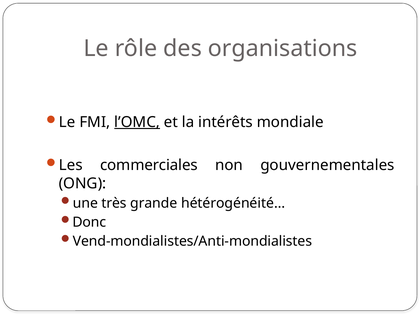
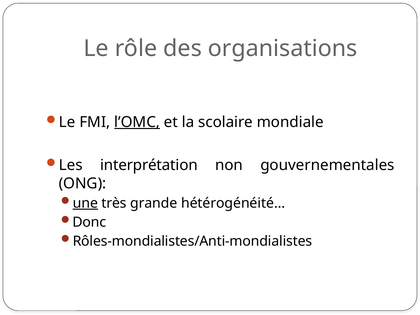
intérêts: intérêts -> scolaire
commerciales: commerciales -> interprétation
une underline: none -> present
Vend-mondialistes/Anti-mondialistes: Vend-mondialistes/Anti-mondialistes -> Rôles-mondialistes/Anti-mondialistes
